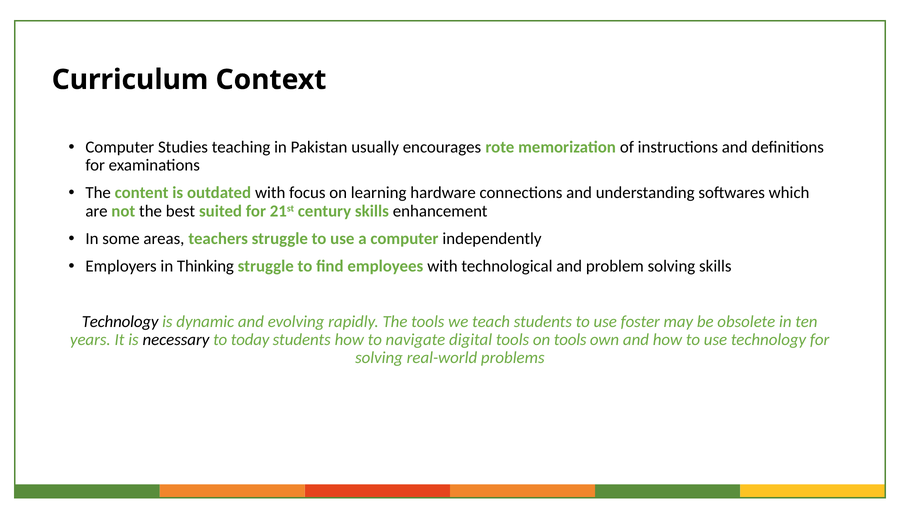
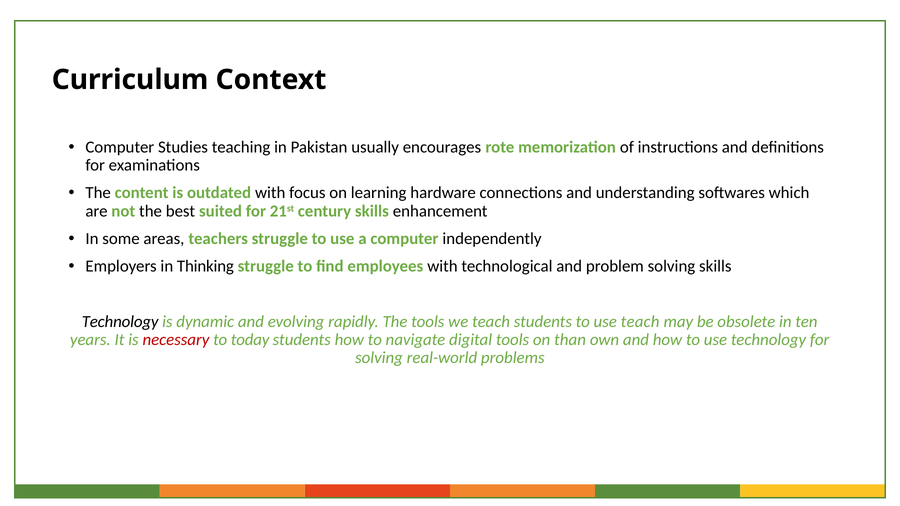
use foster: foster -> teach
necessary colour: black -> red
on tools: tools -> than
